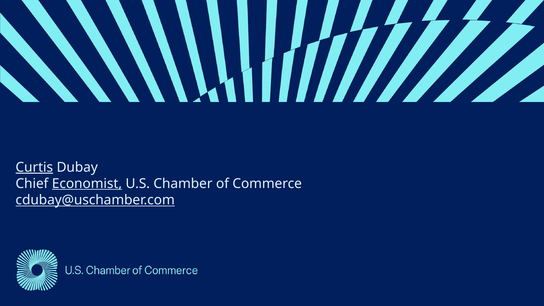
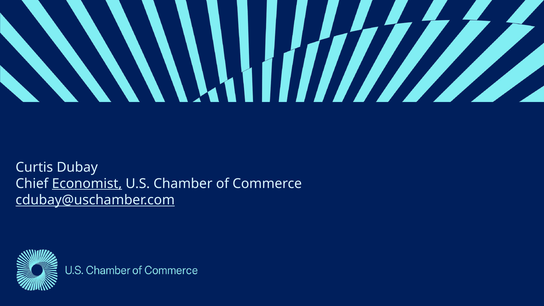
Curtis underline: present -> none
